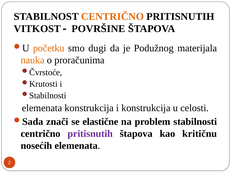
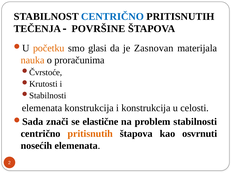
CENTRIČNO at (112, 16) colour: orange -> blue
VITKOST: VITKOST -> TEČENJA
dugi: dugi -> glasi
Podužnog: Podužnog -> Zasnovan
pritisnutih at (90, 134) colour: purple -> orange
kritičnu: kritičnu -> osvrnuti
